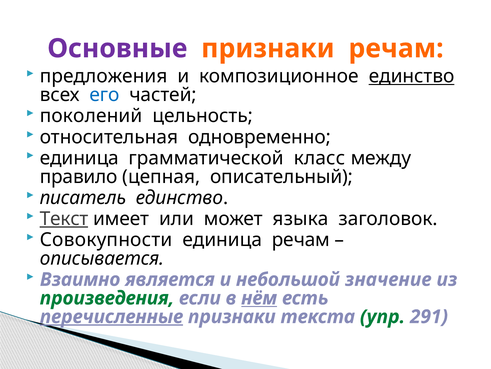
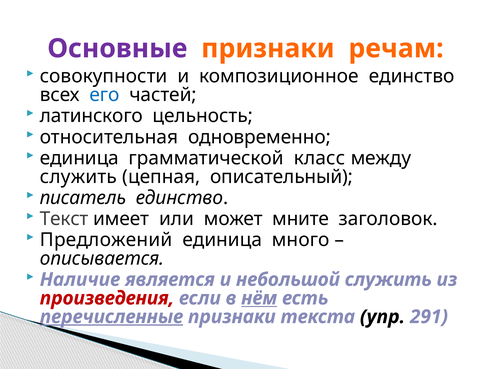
предложения: предложения -> совокупности
единство at (412, 76) underline: present -> none
поколений: поколений -> латинского
правило at (79, 176): правило -> служить
Текст underline: present -> none
языка: языка -> мните
Совокупности: Совокупности -> Предложений
единица речам: речам -> много
Взаимно: Взаимно -> Наличие
небольшой значение: значение -> служить
произведения colour: green -> red
упр colour: green -> black
